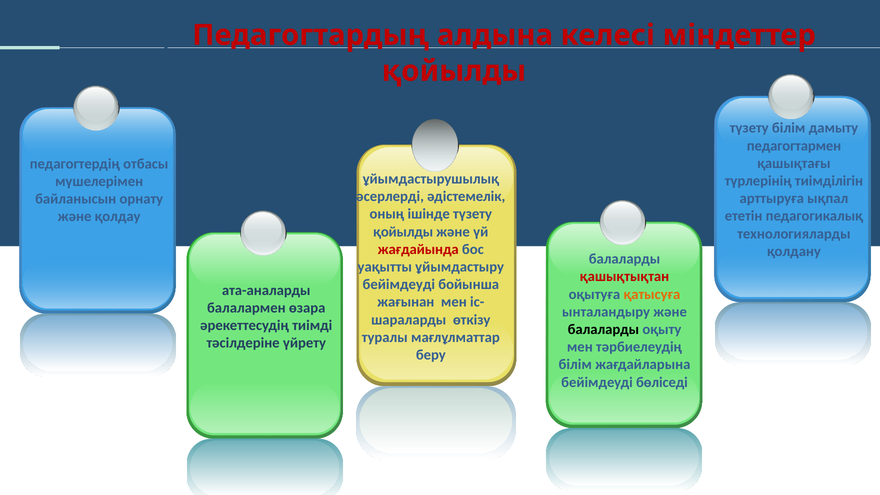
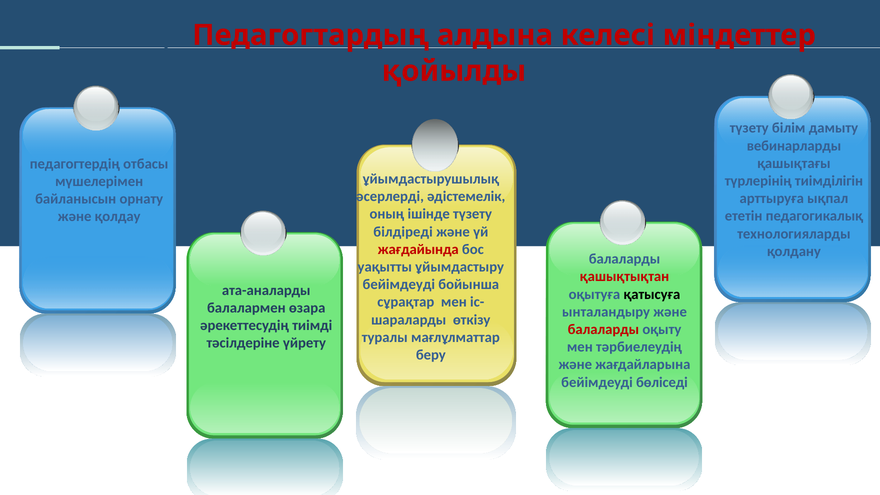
педагогтармен: педагогтармен -> вебинарларды
қойылды at (403, 232): қойылды -> білдіреді
қатысуға colour: orange -> black
жағынан: жағынан -> сұрақтар
балаларды at (603, 329) colour: black -> red
білім at (575, 365): білім -> және
